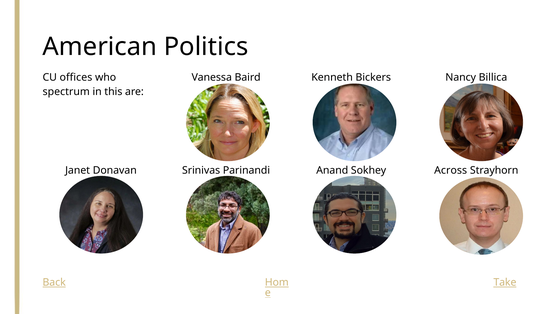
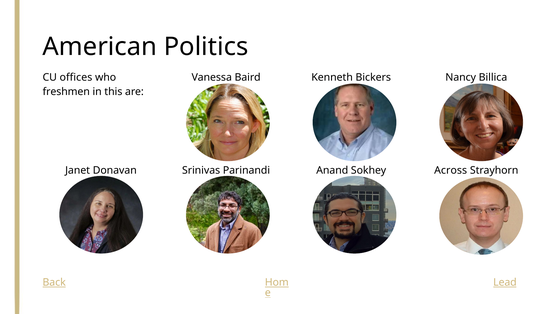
spectrum: spectrum -> freshmen
Take: Take -> Lead
